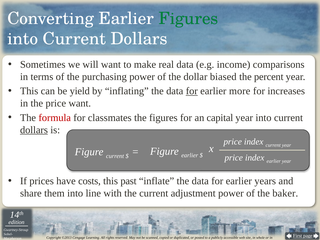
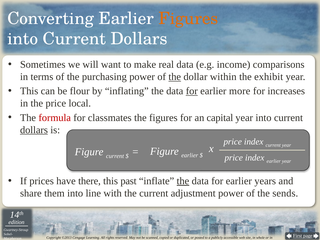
Figures at (188, 19) colour: green -> orange
the at (175, 77) underline: none -> present
biased: biased -> within
percent: percent -> exhibit
yield: yield -> flour
price want: want -> local
costs: costs -> there
the at (183, 181) underline: none -> present
baker: baker -> sends
